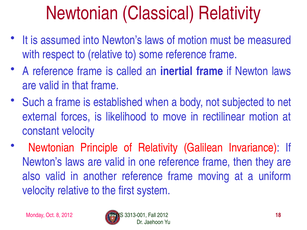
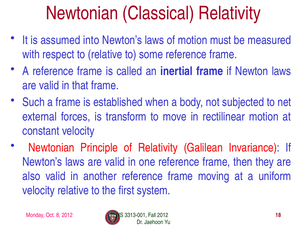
likelihood: likelihood -> transform
